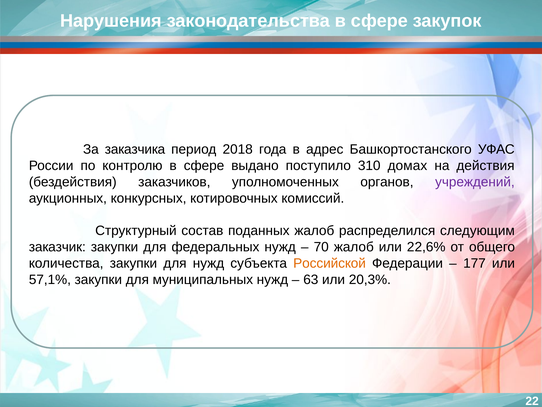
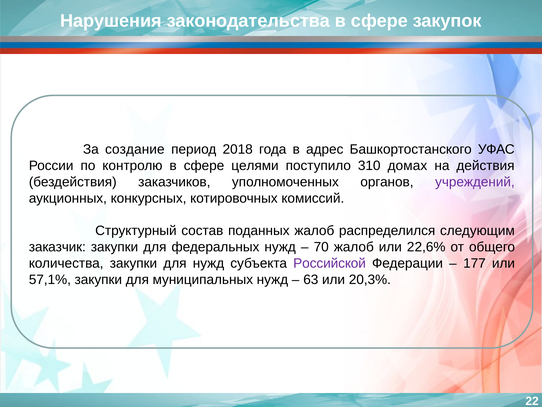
заказчика: заказчика -> создание
выдано: выдано -> целями
Российской colour: orange -> purple
